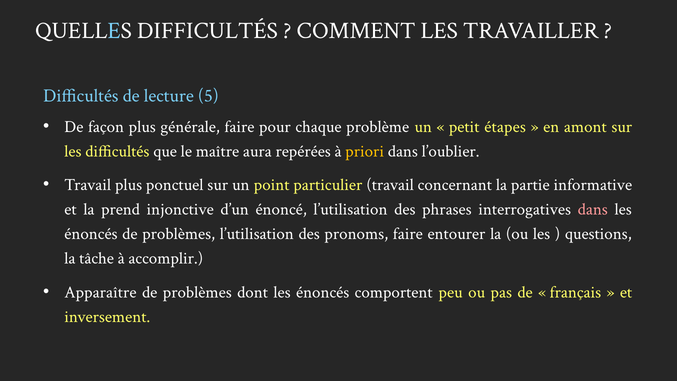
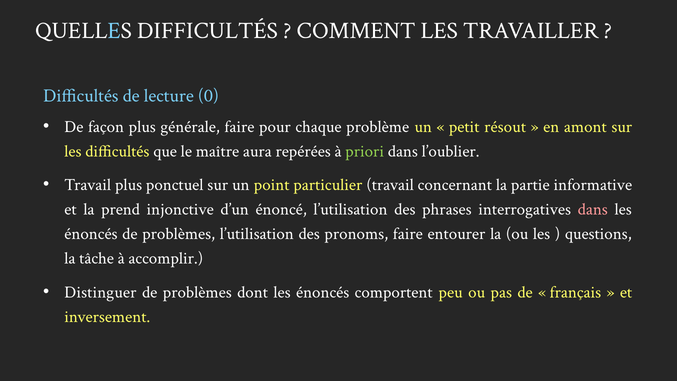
5: 5 -> 0
étapes: étapes -> résout
priori colour: yellow -> light green
Apparaître: Apparaître -> Distinguer
